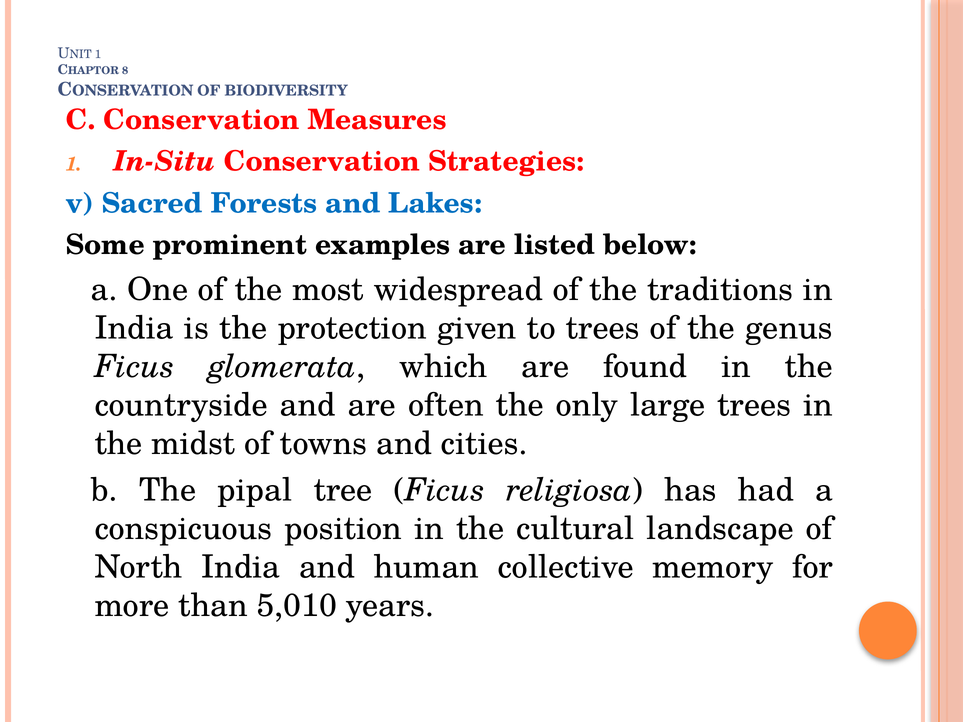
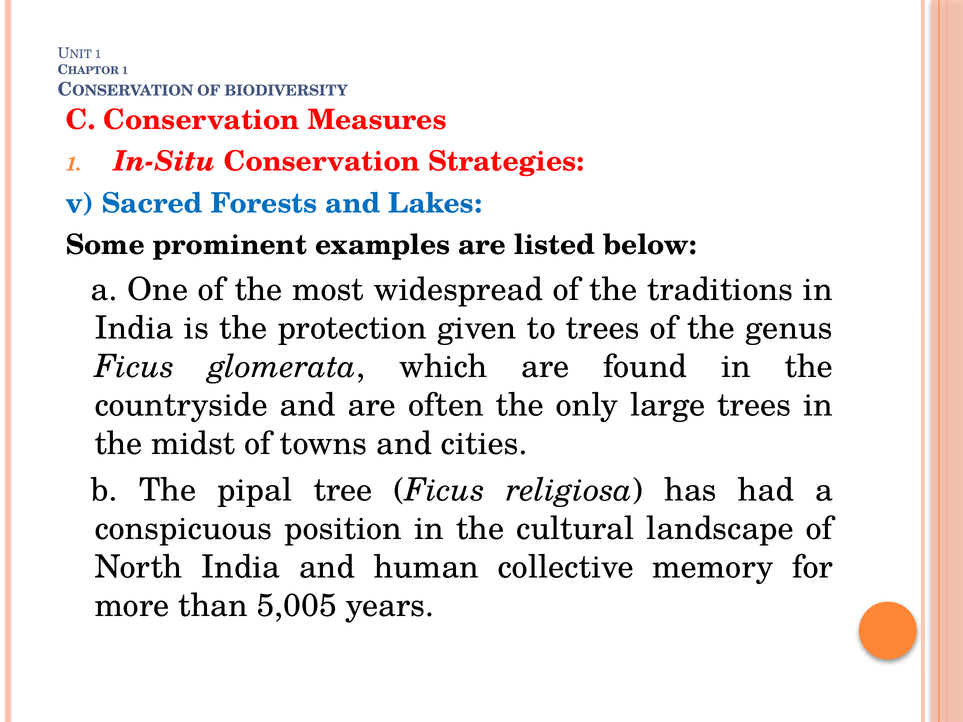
CHAPTOR 8: 8 -> 1
5,010: 5,010 -> 5,005
